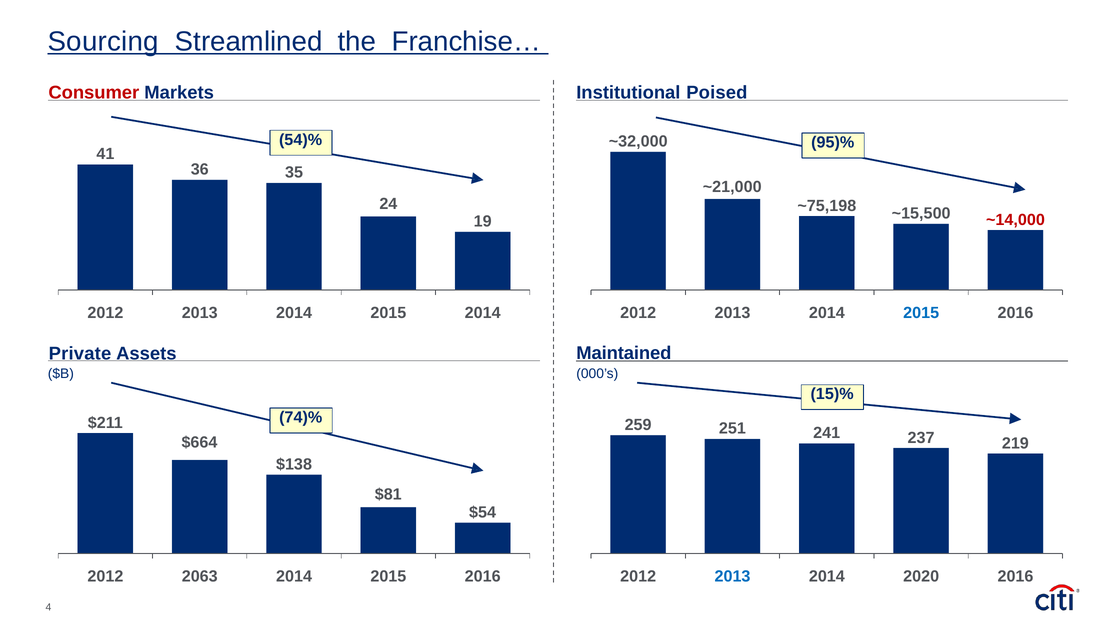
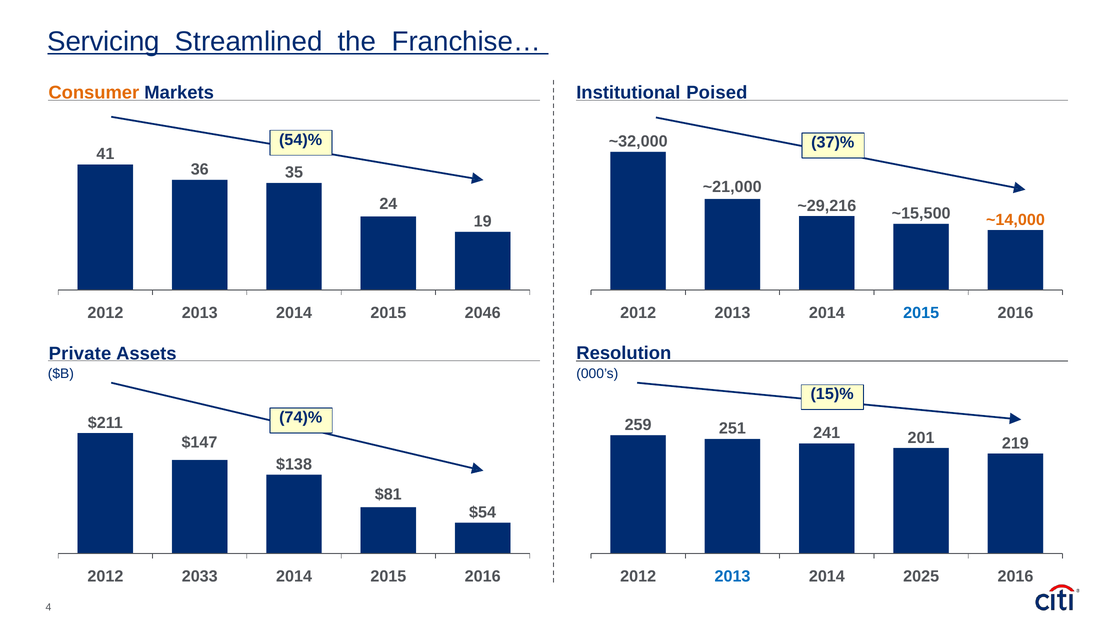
Sourcing: Sourcing -> Servicing
Consumer colour: red -> orange
95)%: 95)% -> 37)%
~75,198: ~75,198 -> ~29,216
~14,000 colour: red -> orange
2015 2014: 2014 -> 2046
Maintained: Maintained -> Resolution
237: 237 -> 201
$664: $664 -> $147
2063: 2063 -> 2033
2020: 2020 -> 2025
